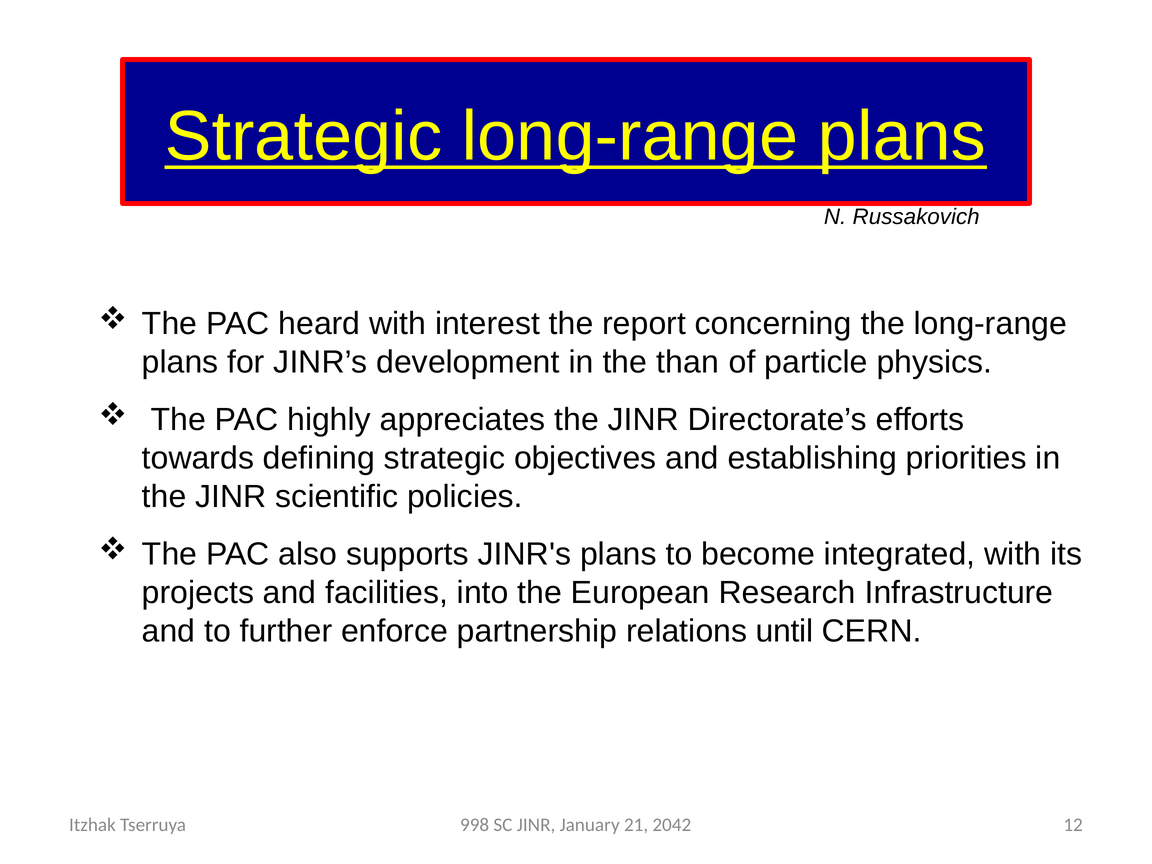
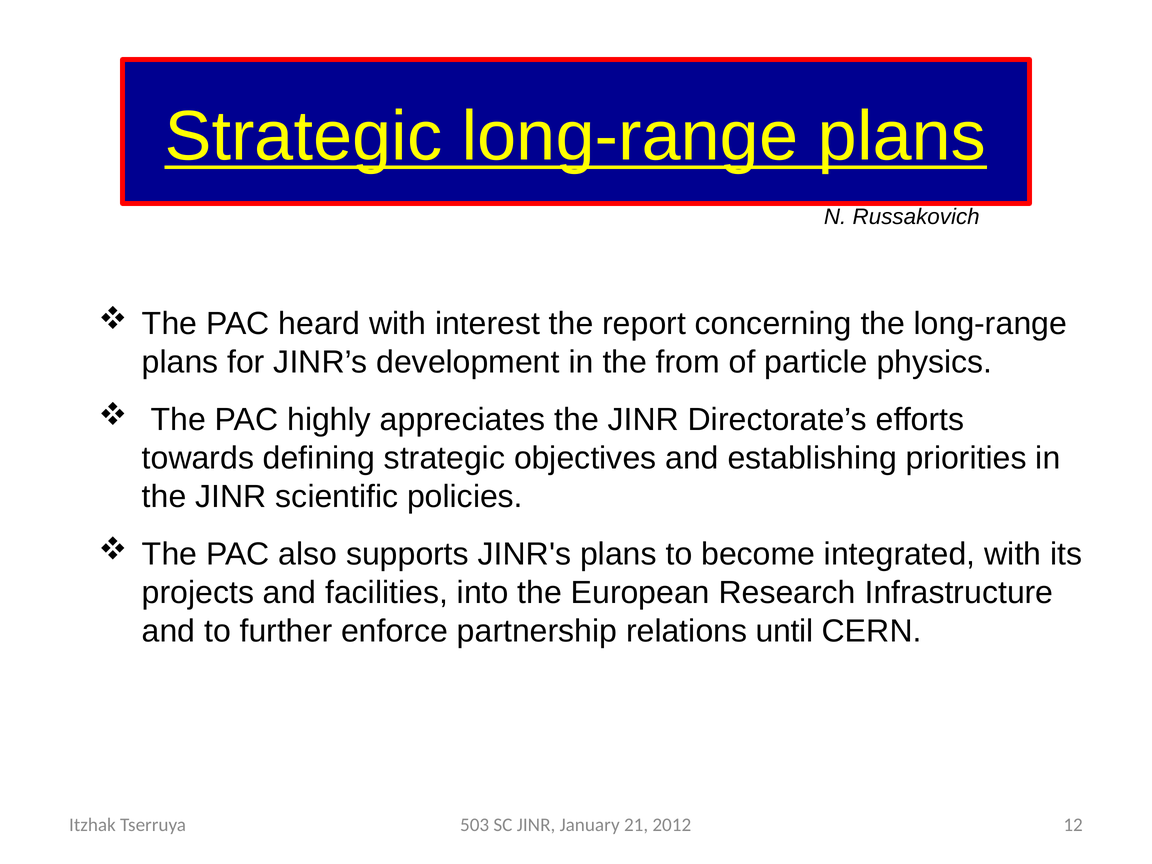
than: than -> from
998: 998 -> 503
2042: 2042 -> 2012
